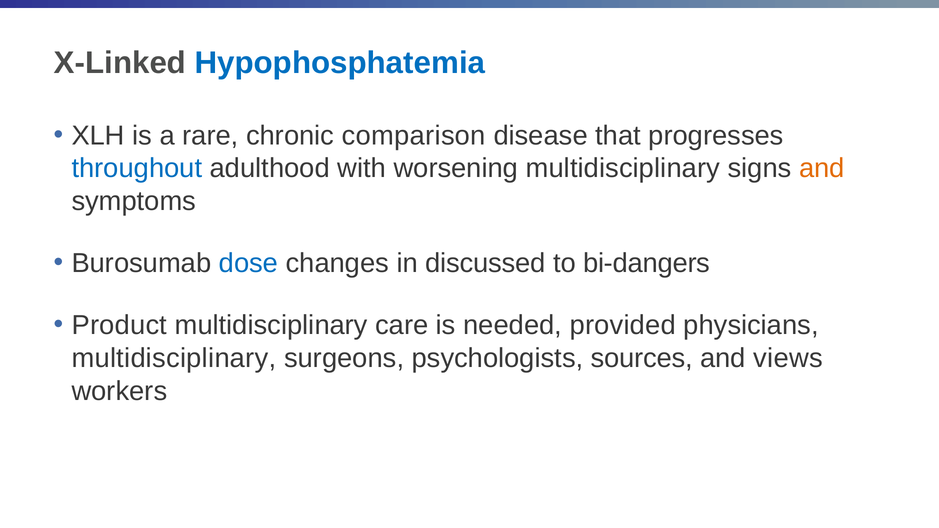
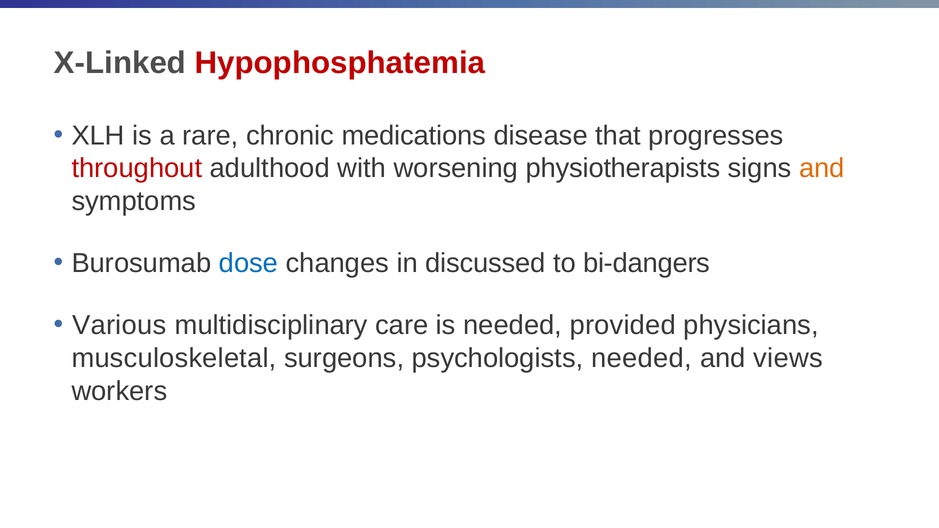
Hypophosphatemia colour: blue -> red
comparison: comparison -> medications
throughout colour: blue -> red
worsening multidisciplinary: multidisciplinary -> physiotherapists
Product: Product -> Various
multidisciplinary at (174, 358): multidisciplinary -> musculoskeletal
psychologists sources: sources -> needed
